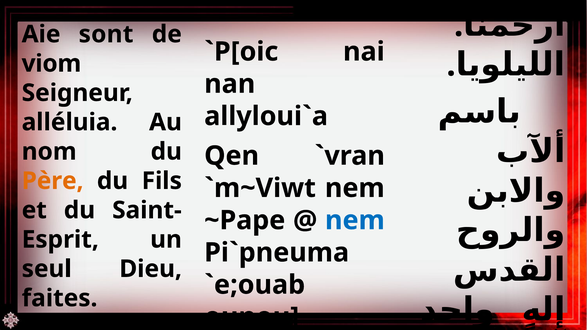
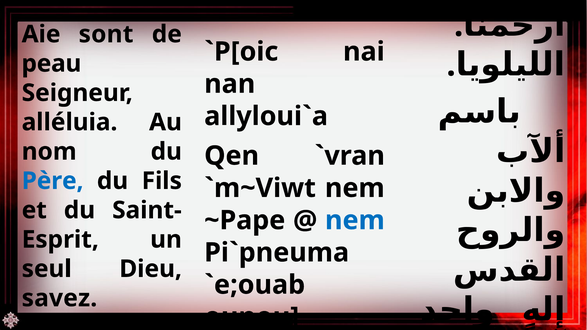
viom: viom -> peau
Père colour: orange -> blue
faites: faites -> savez
